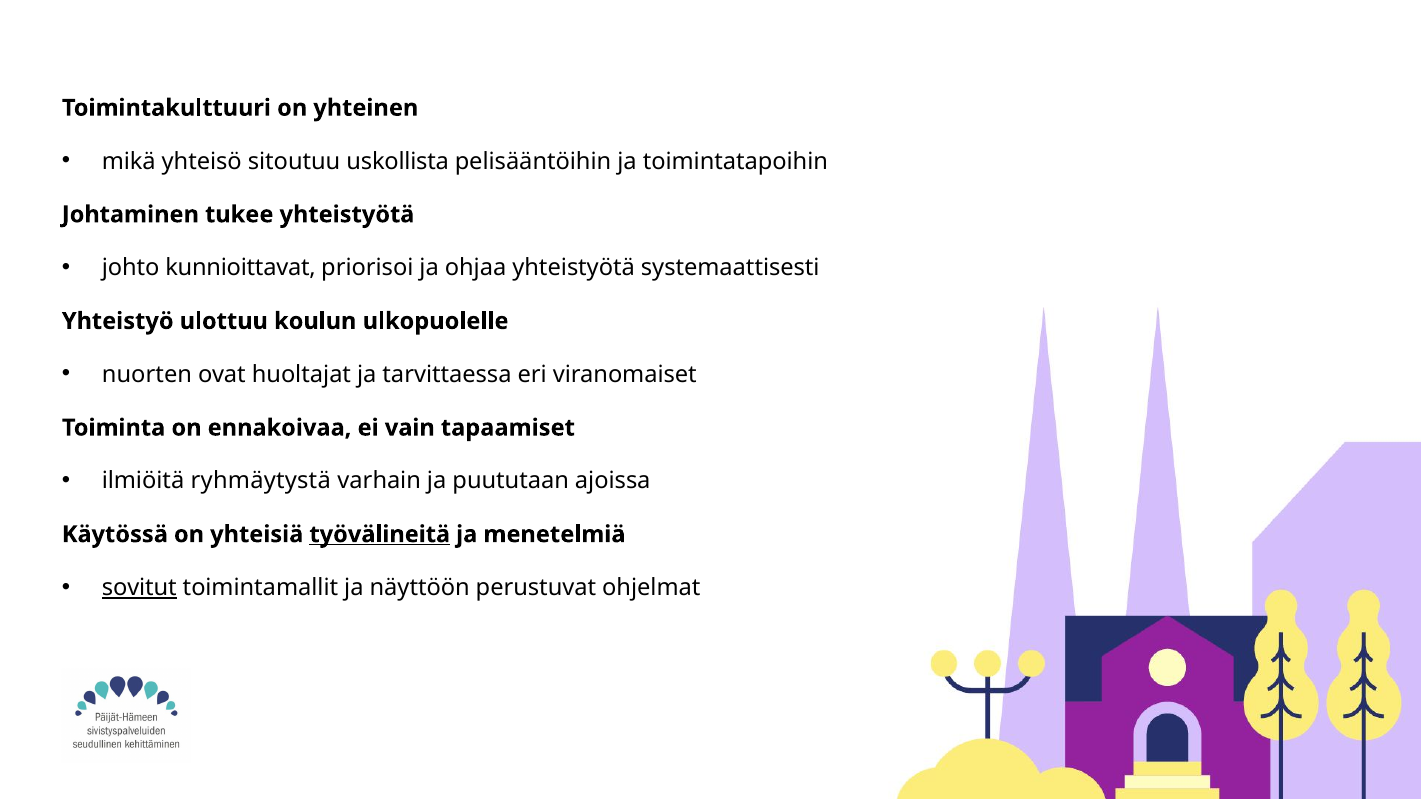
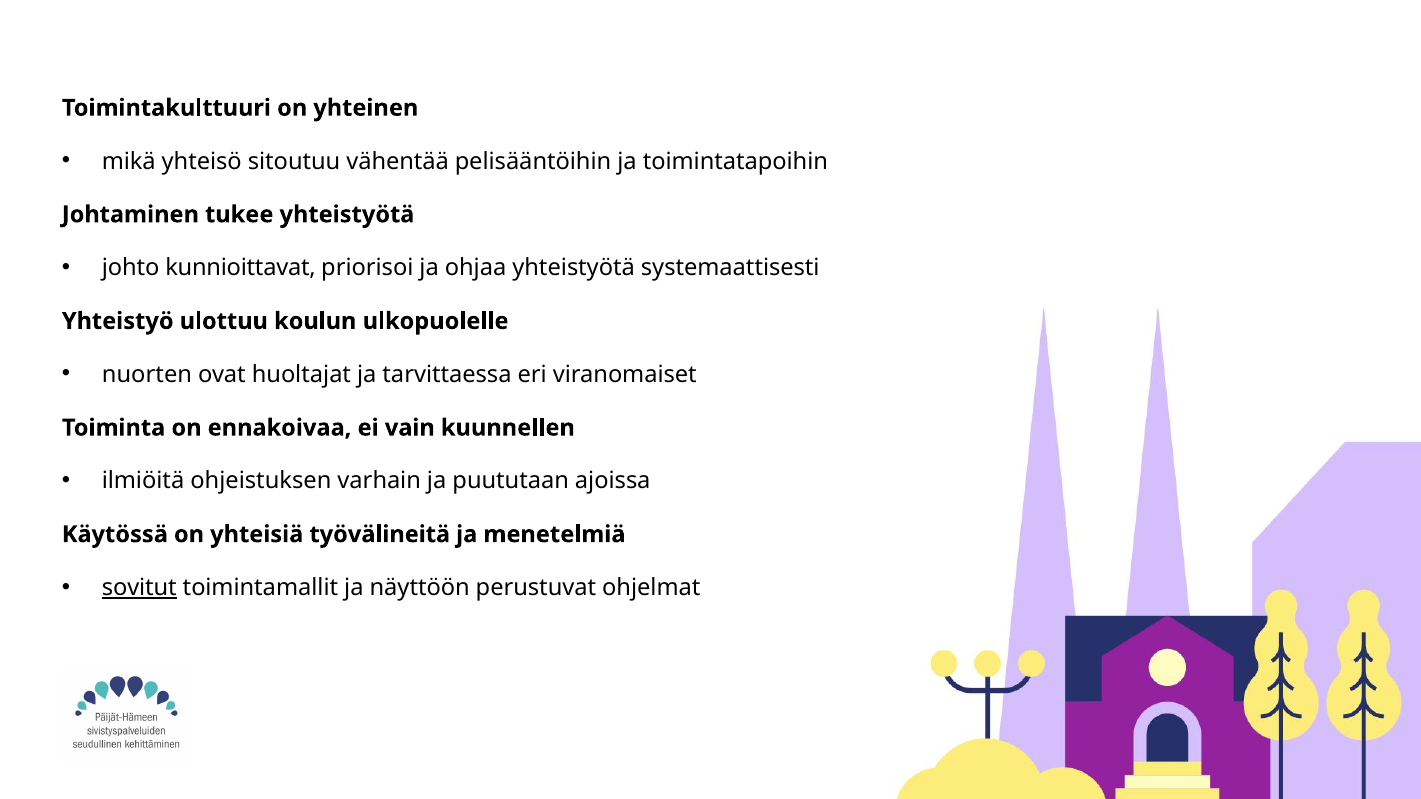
uskollista: uskollista -> vähentää
tapaamiset: tapaamiset -> kuunnellen
ryhmäytystä: ryhmäytystä -> ohjeistuksen
työvälineitä underline: present -> none
